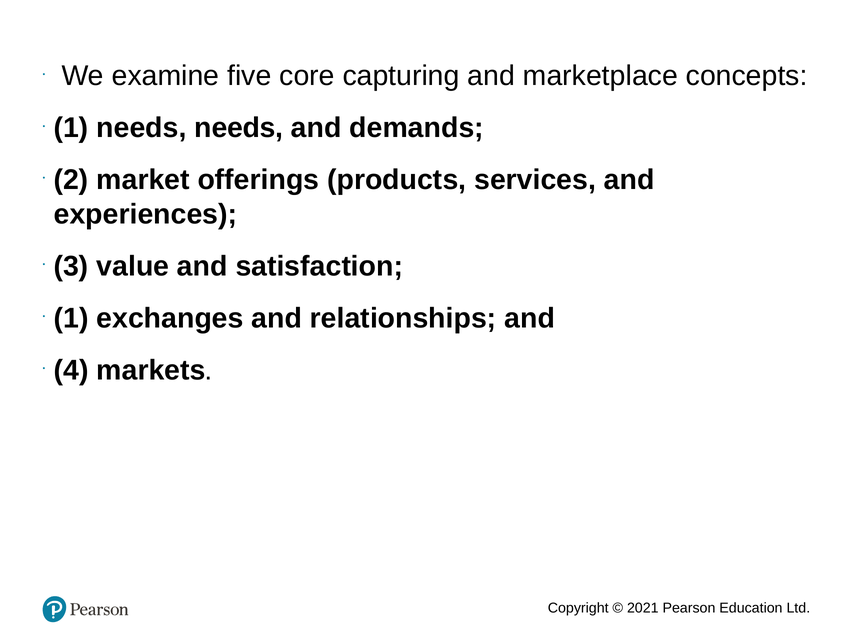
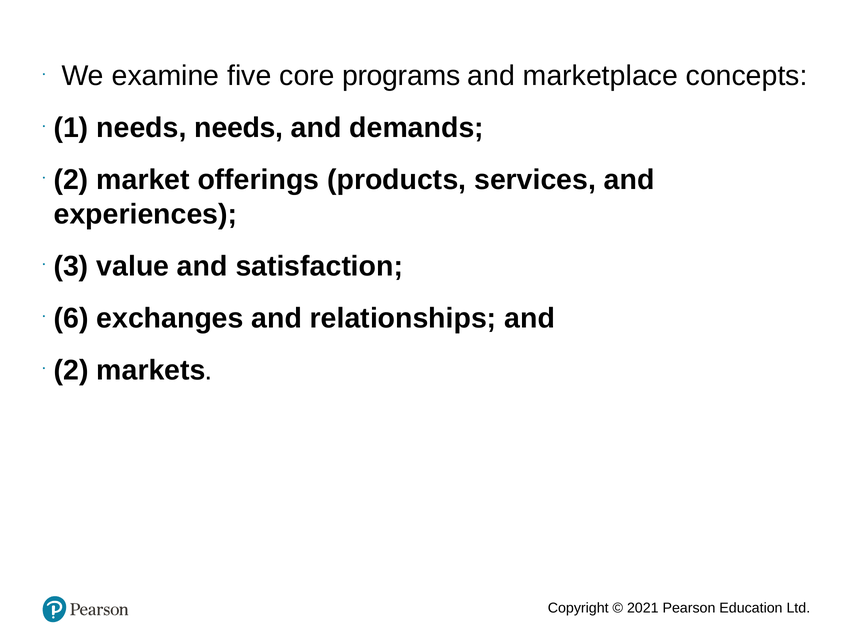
capturing: capturing -> programs
1 at (71, 318): 1 -> 6
4 at (71, 370): 4 -> 2
